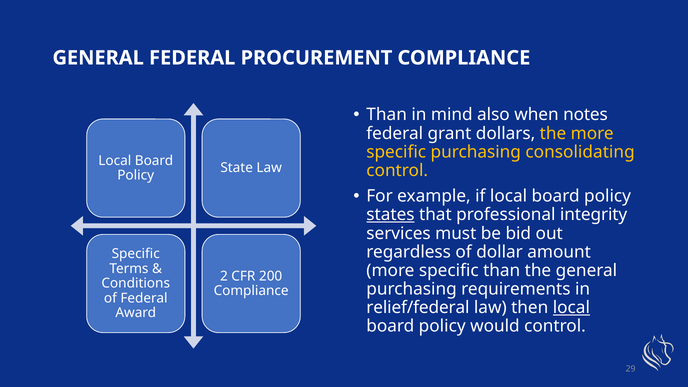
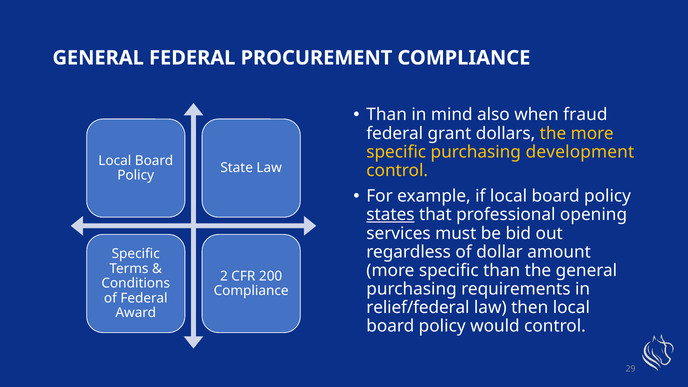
notes: notes -> fraud
consolidating: consolidating -> development
integrity: integrity -> opening
local at (571, 308) underline: present -> none
